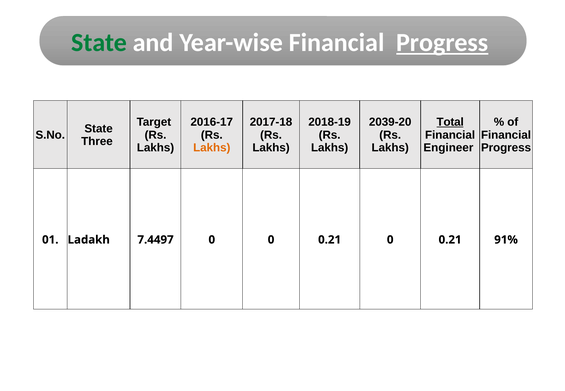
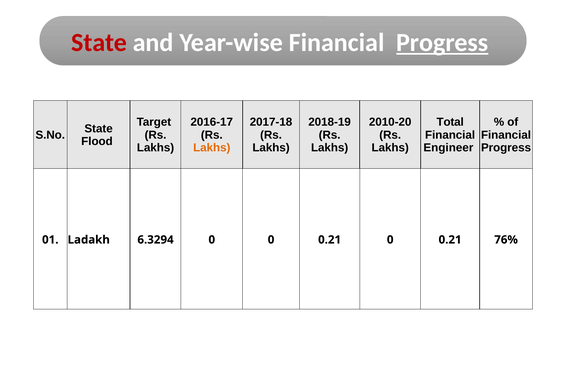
State at (99, 43) colour: green -> red
2039-20: 2039-20 -> 2010-20
Total underline: present -> none
Three: Three -> Flood
7.4497: 7.4497 -> 6.3294
91%: 91% -> 76%
